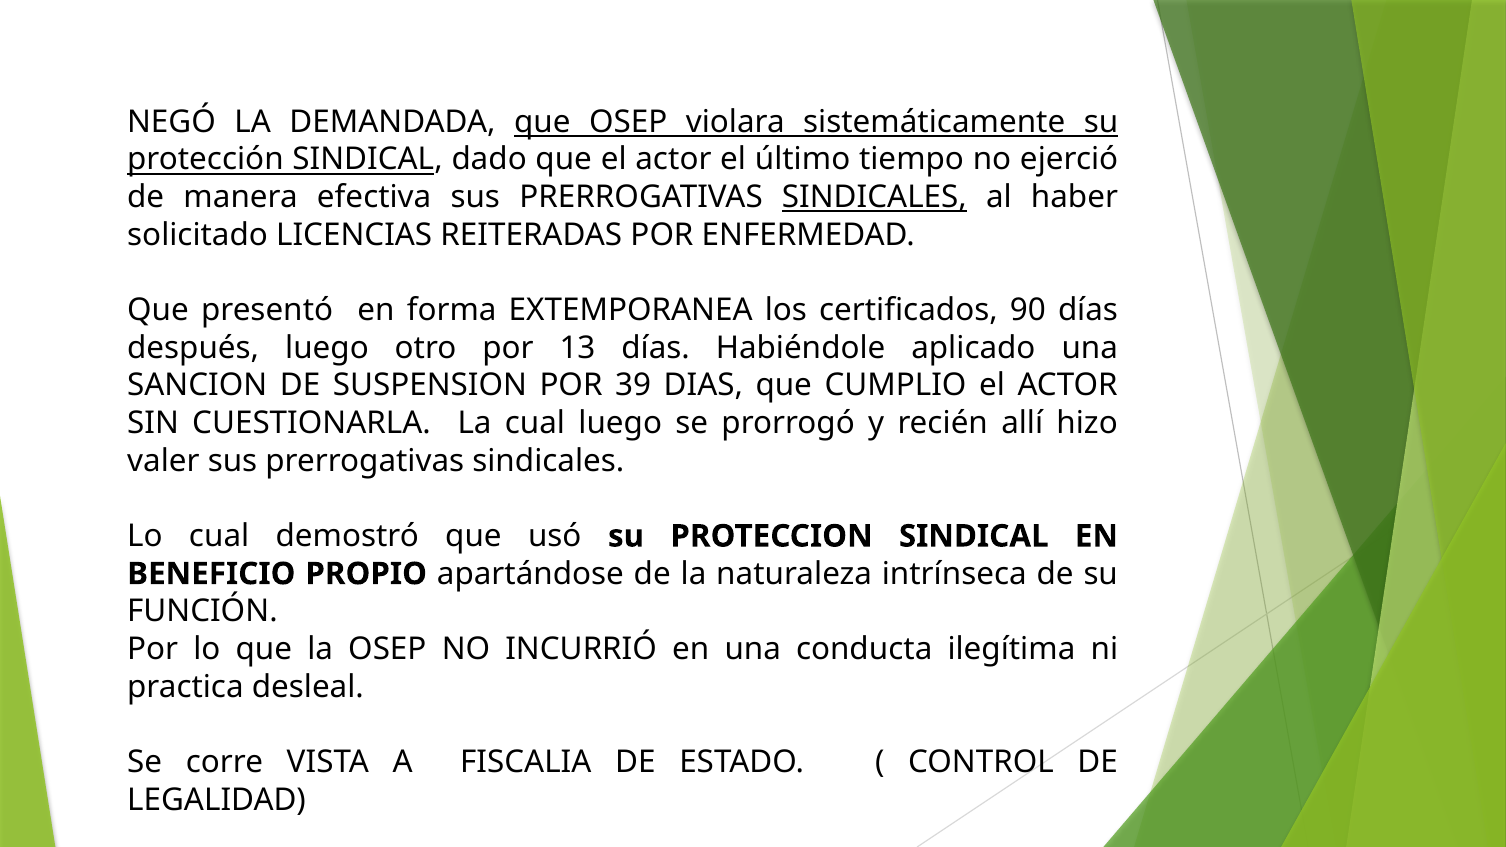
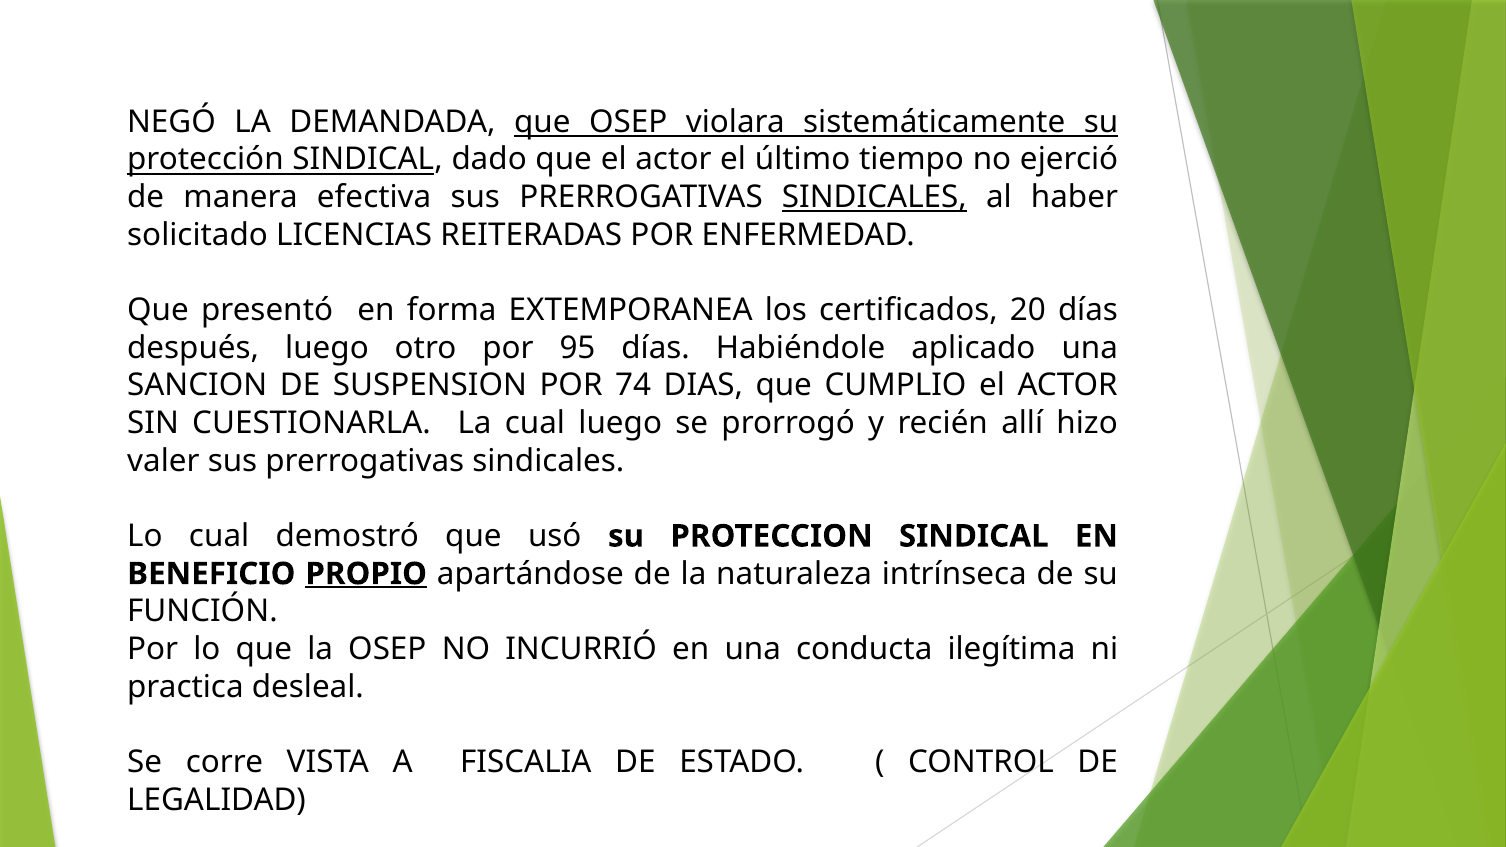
90: 90 -> 20
13: 13 -> 95
39: 39 -> 74
PROPIO underline: none -> present
